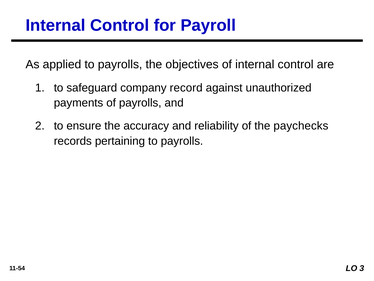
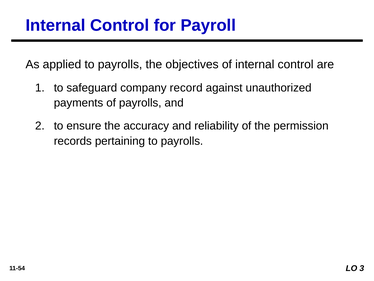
paychecks: paychecks -> permission
